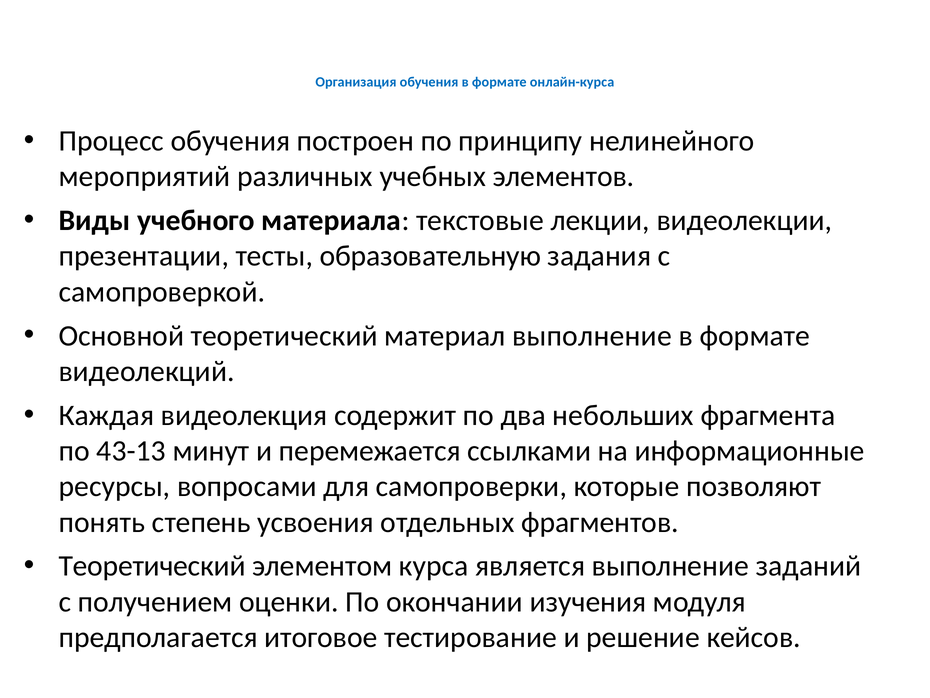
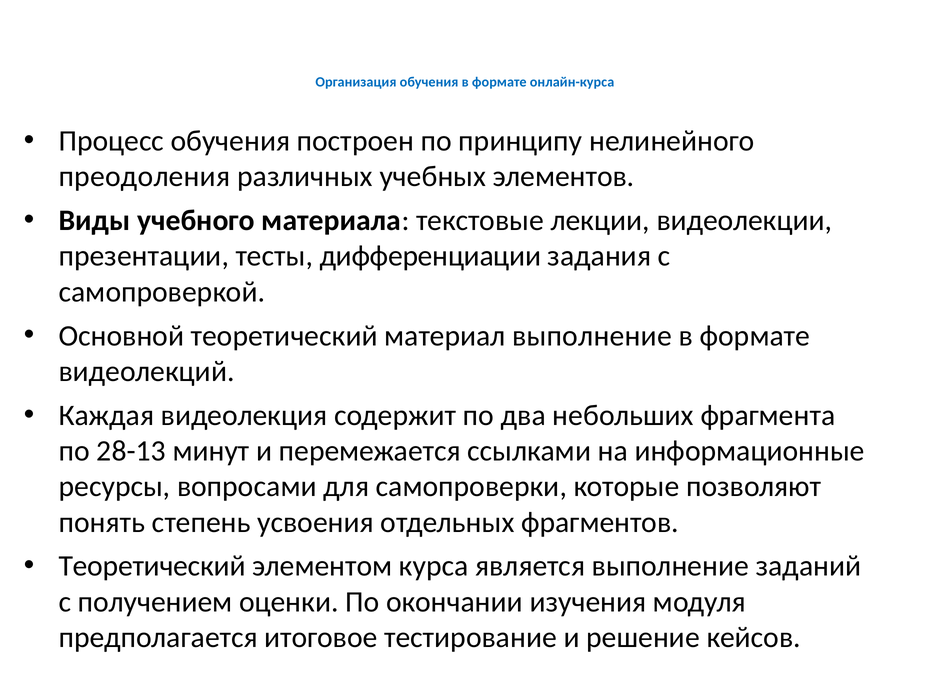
мероприятий: мероприятий -> преодоления
образовательную: образовательную -> дифференциации
43-13: 43-13 -> 28-13
